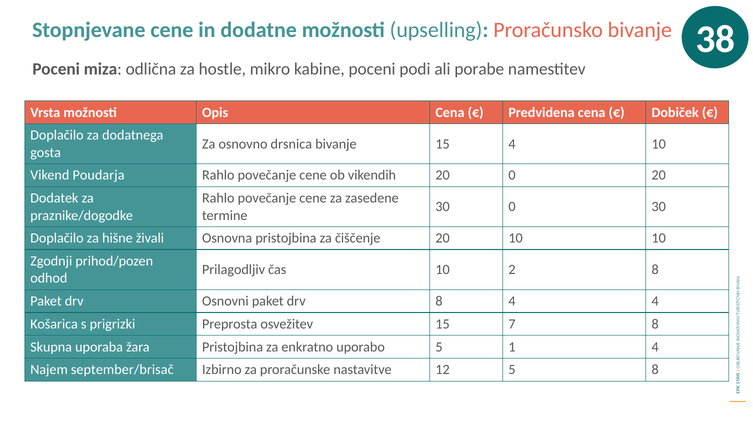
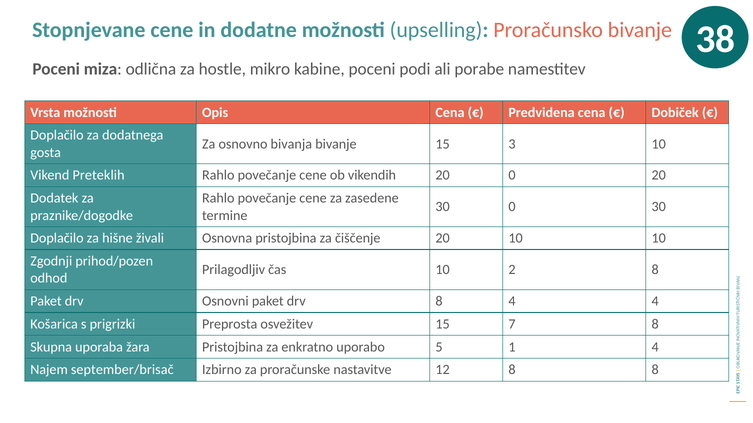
drsnica: drsnica -> bivanja
15 4: 4 -> 3
Poudarja: Poudarja -> Preteklih
12 5: 5 -> 8
